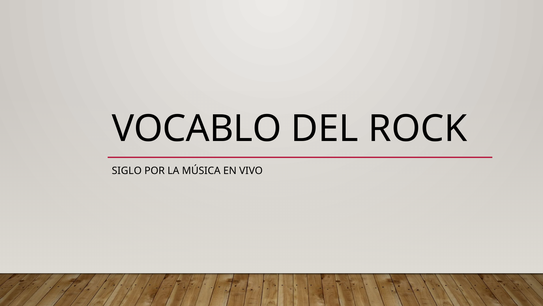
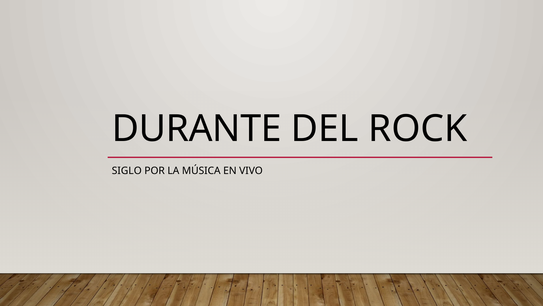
VOCABLO: VOCABLO -> DURANTE
